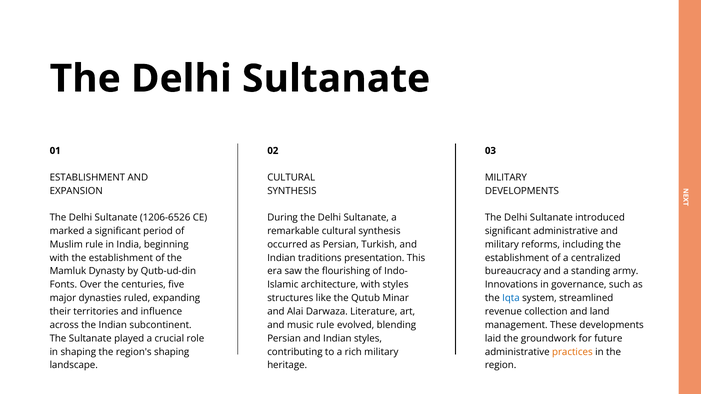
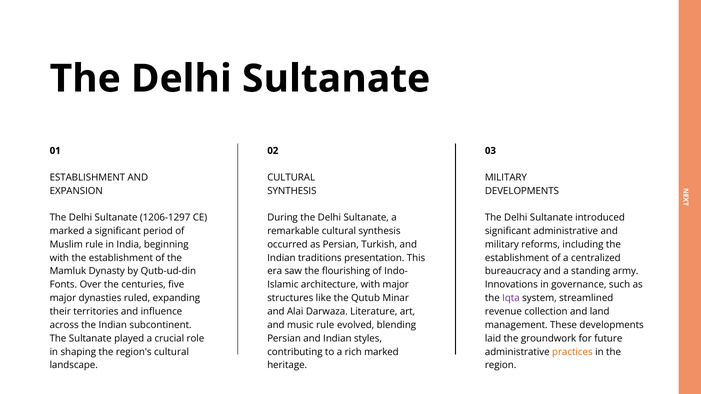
1206-6526: 1206-6526 -> 1206-1297
with styles: styles -> major
Iqta colour: blue -> purple
region's shaping: shaping -> cultural
rich military: military -> marked
